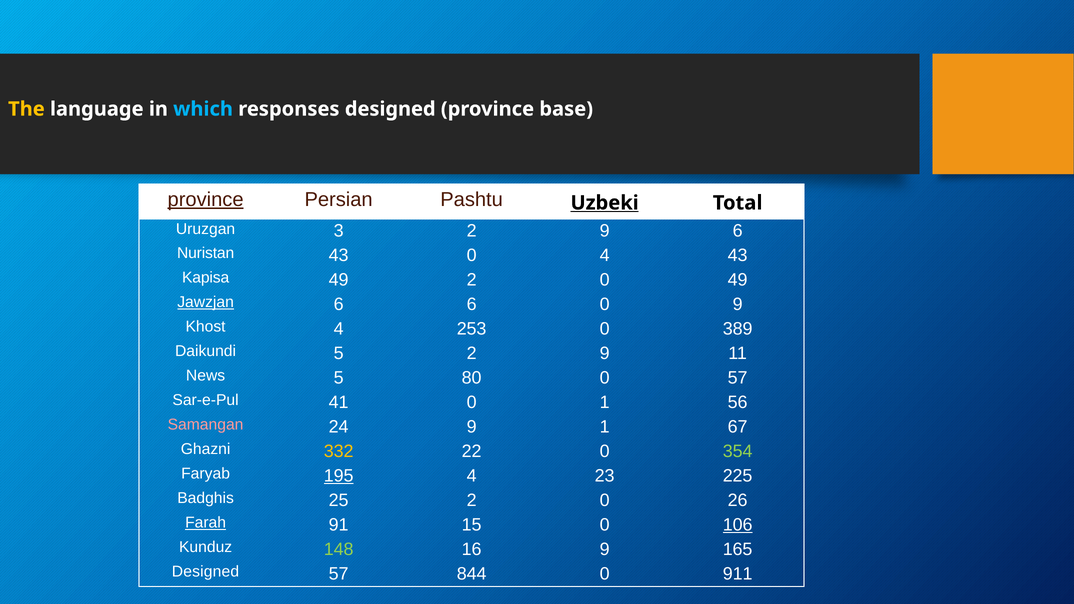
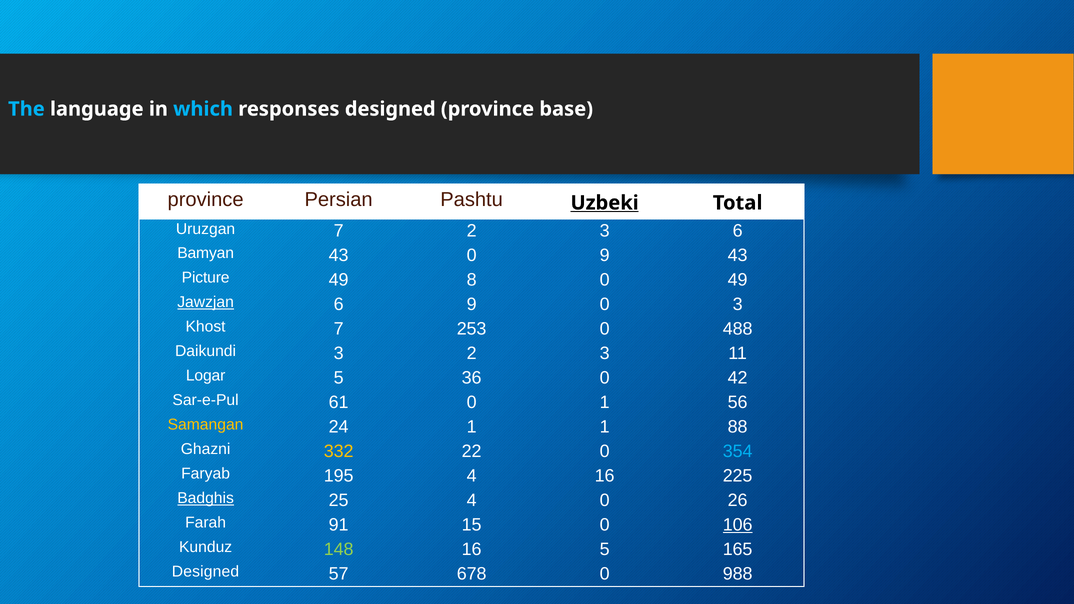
The colour: yellow -> light blue
province at (206, 200) underline: present -> none
Uruzgan 3: 3 -> 7
9 at (605, 231): 9 -> 3
Nuristan: Nuristan -> Bamyan
0 4: 4 -> 9
Kapisa: Kapisa -> Picture
49 2: 2 -> 8
6 6: 6 -> 9
0 9: 9 -> 3
Khost 4: 4 -> 7
389: 389 -> 488
Daikundi 5: 5 -> 3
9 at (605, 353): 9 -> 3
News: News -> Logar
80: 80 -> 36
0 57: 57 -> 42
41: 41 -> 61
Samangan colour: pink -> yellow
24 9: 9 -> 1
67: 67 -> 88
354 colour: light green -> light blue
195 underline: present -> none
4 23: 23 -> 16
Badghis underline: none -> present
25 2: 2 -> 4
Farah underline: present -> none
16 9: 9 -> 5
844: 844 -> 678
911: 911 -> 988
